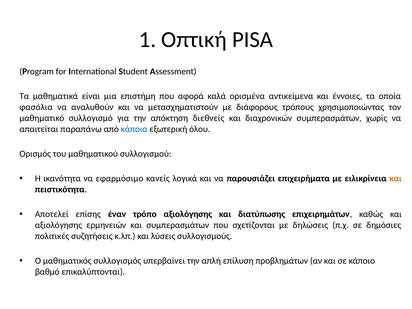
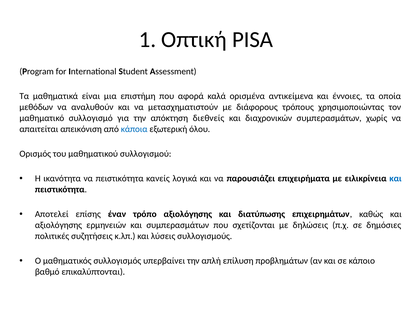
φασόλια: φασόλια -> μεθόδων
παραπάνω: παραπάνω -> απεικόνιση
να εφαρμόσιμο: εφαρμόσιμο -> πειστικότητα
και at (395, 179) colour: orange -> blue
